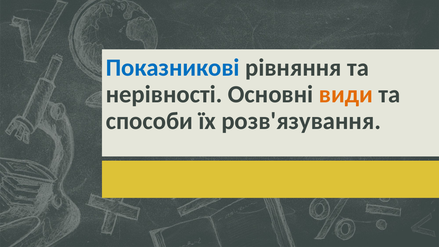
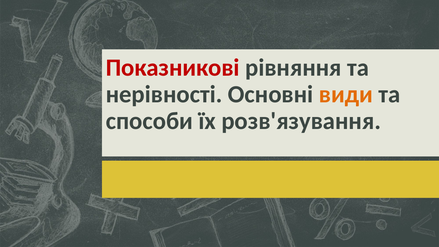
Показникові colour: blue -> red
